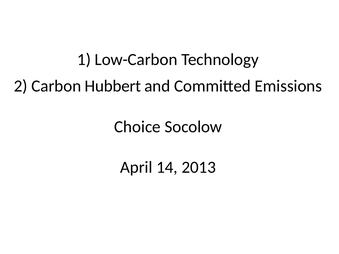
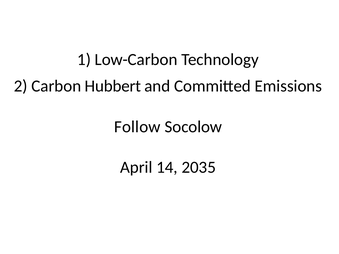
Choice: Choice -> Follow
2013: 2013 -> 2035
